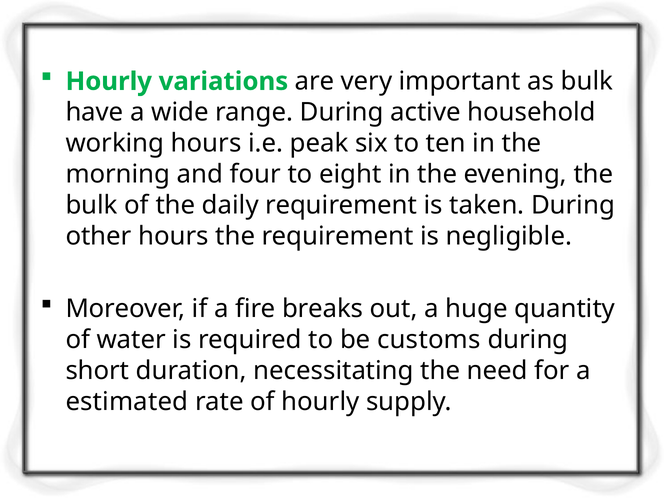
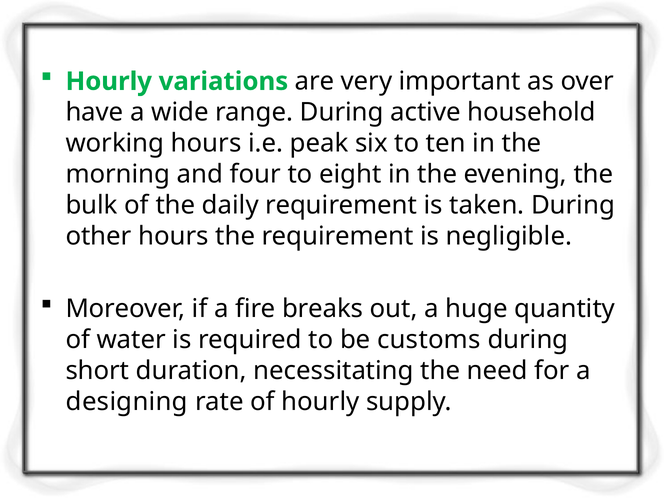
as bulk: bulk -> over
estimated: estimated -> designing
